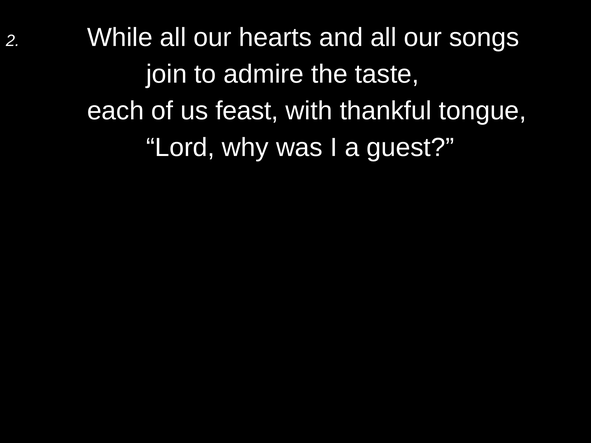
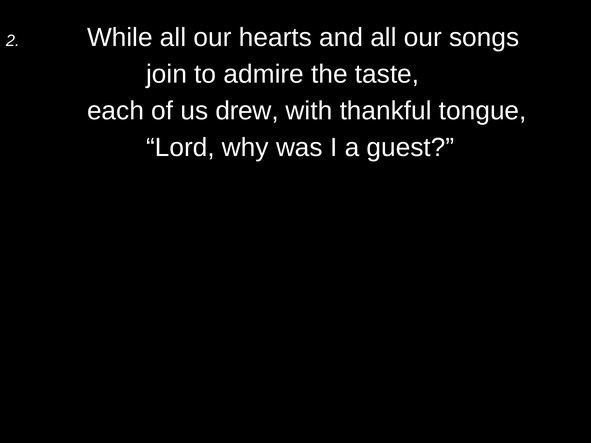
feast: feast -> drew
